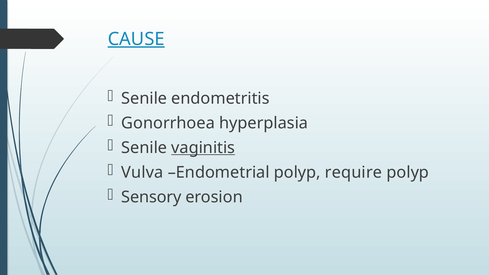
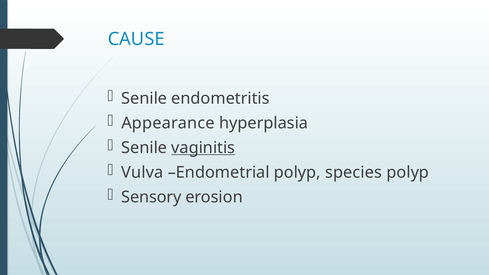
CAUSE underline: present -> none
Gonorrhoea: Gonorrhoea -> Appearance
require: require -> species
